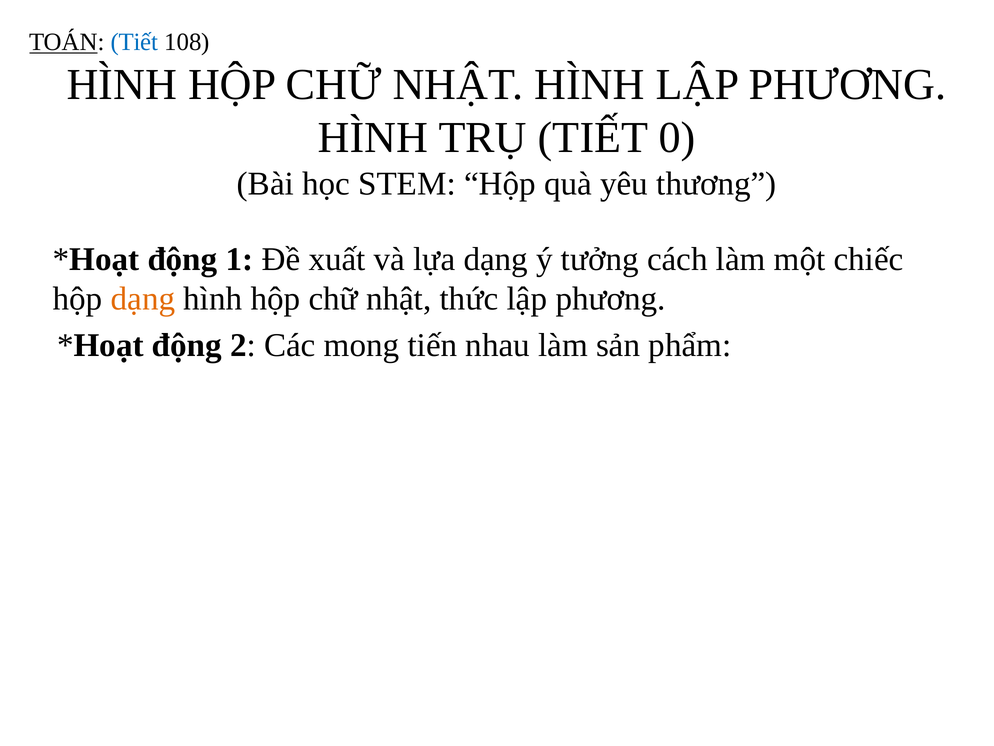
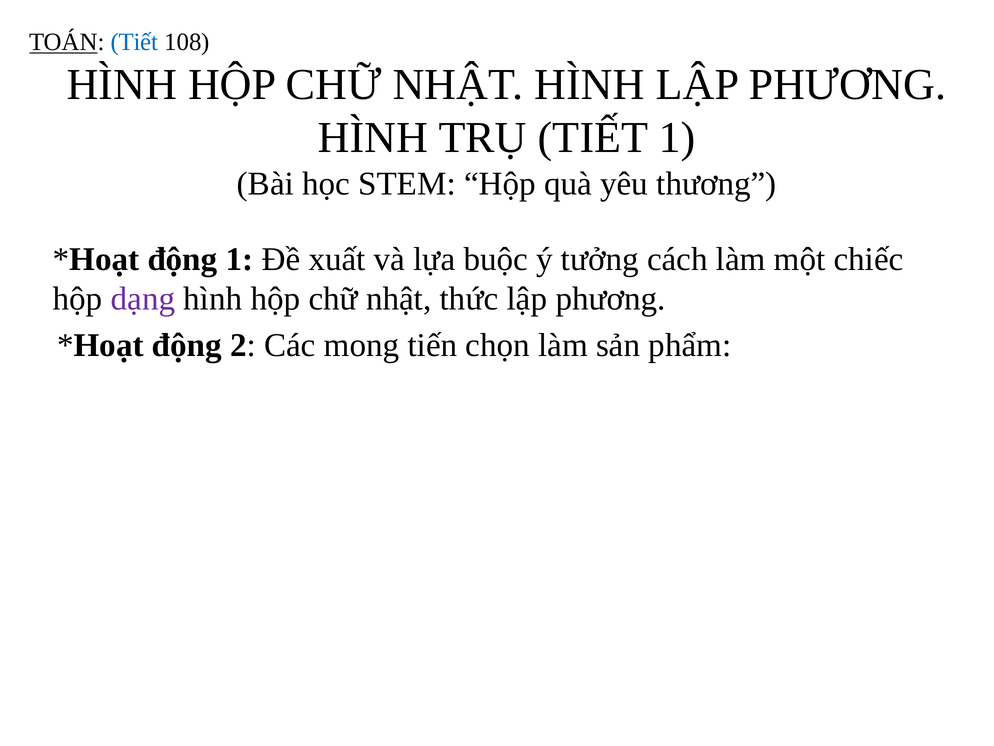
TIẾT 0: 0 -> 1
lựa dạng: dạng -> buộc
dạng at (143, 299) colour: orange -> purple
nhau: nhau -> chọn
